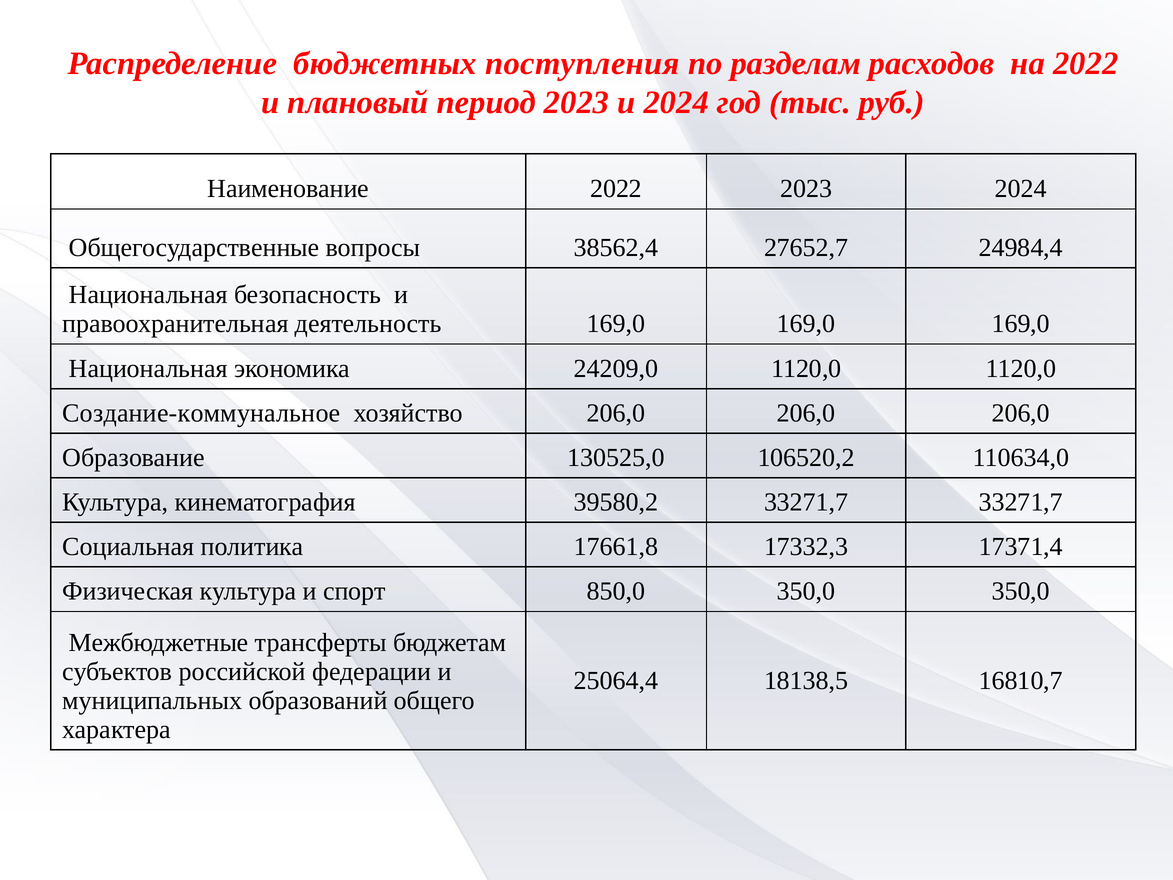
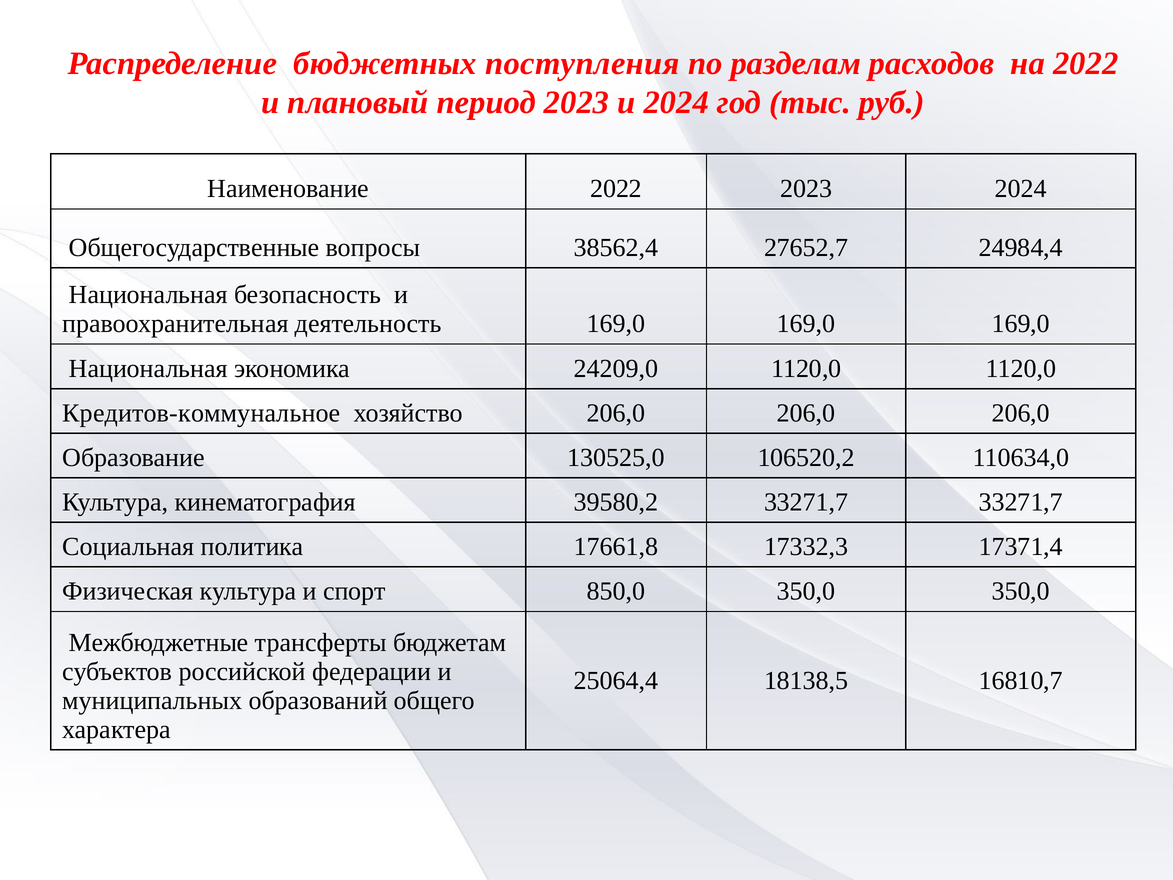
Создание-коммунальное: Создание-коммунальное -> Кредитов-коммунальное
